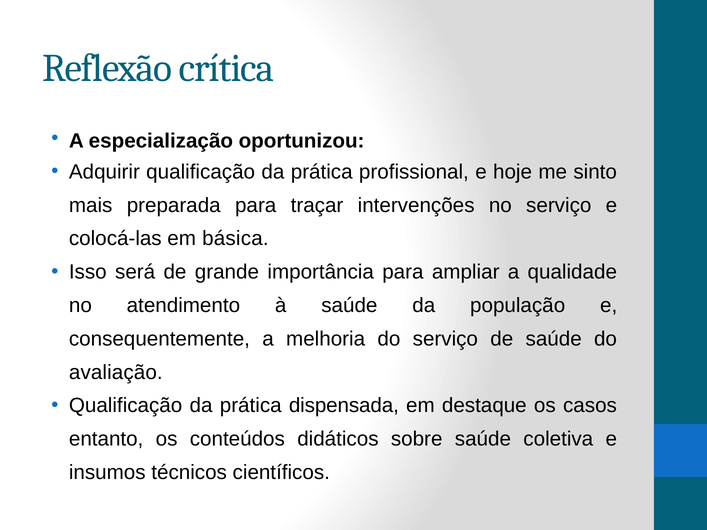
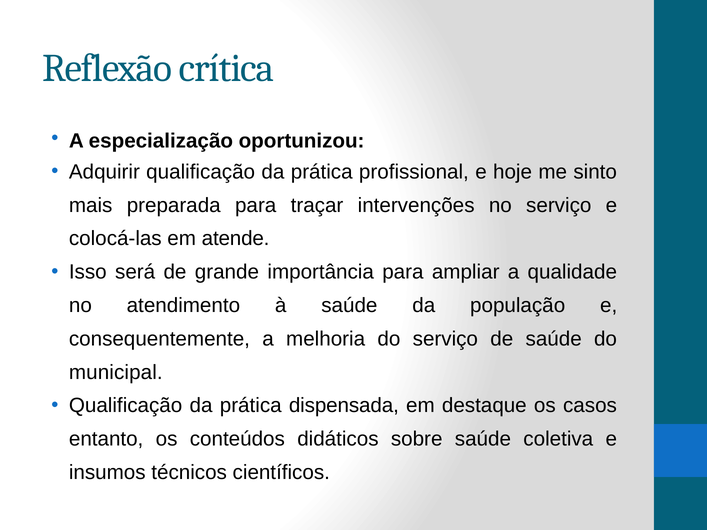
básica: básica -> atende
avaliação: avaliação -> municipal
